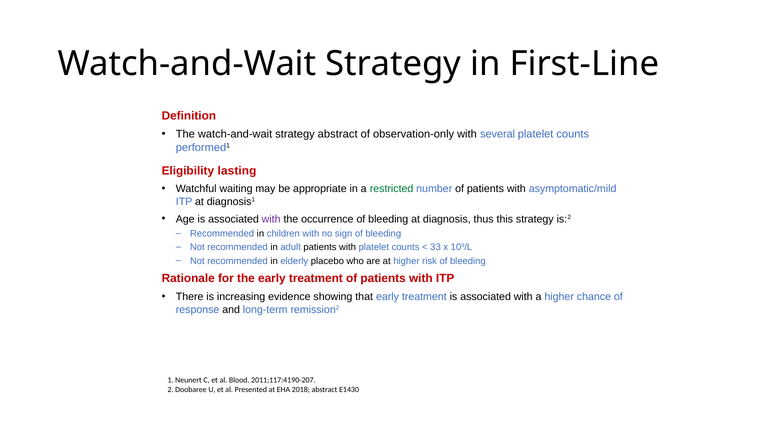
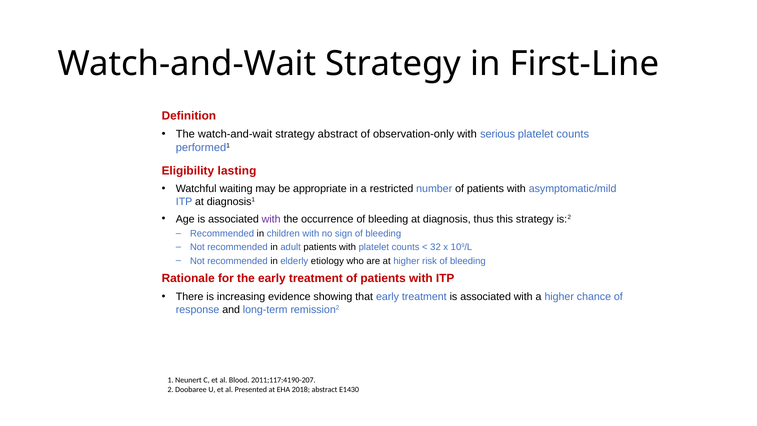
several: several -> serious
restricted colour: green -> black
33: 33 -> 32
placebo: placebo -> etiology
